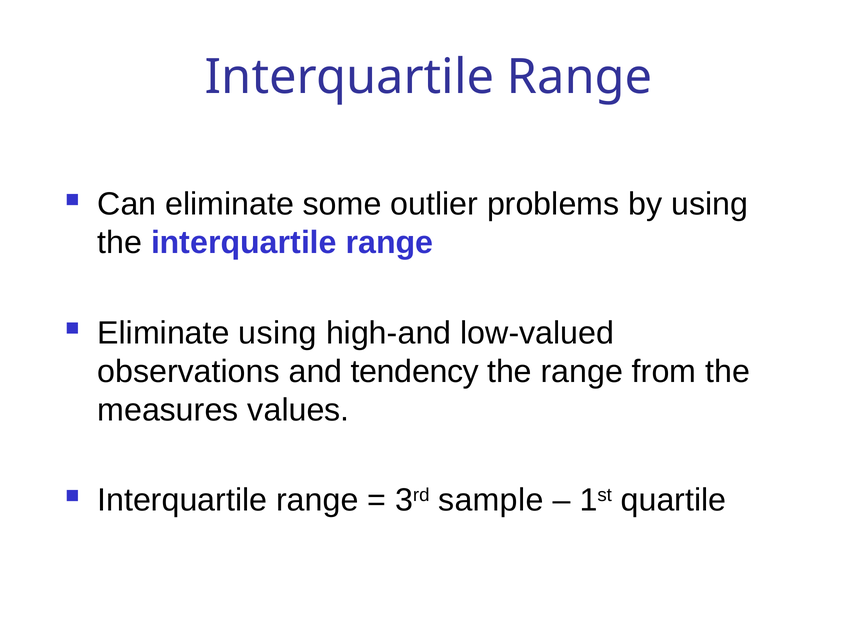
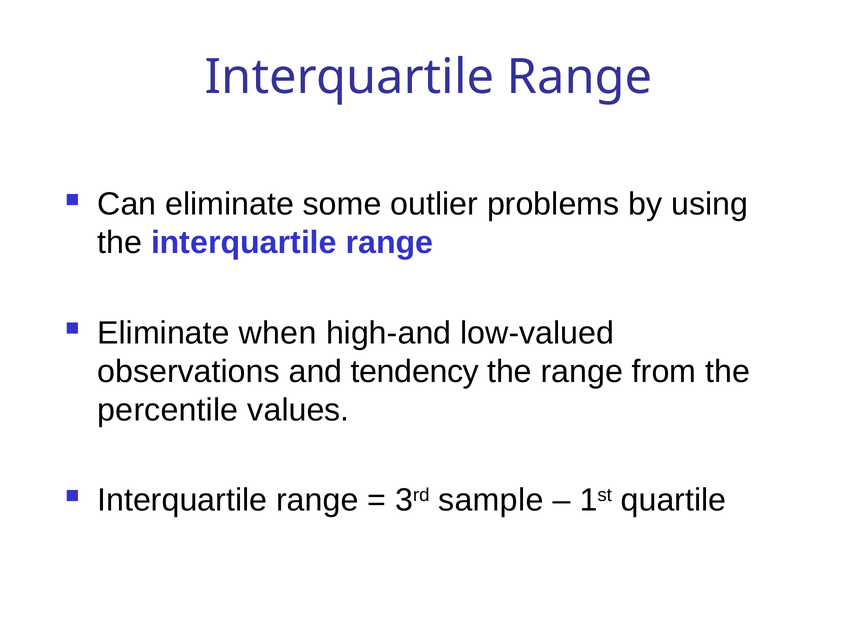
Eliminate using: using -> when
measures: measures -> percentile
